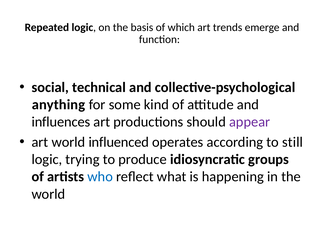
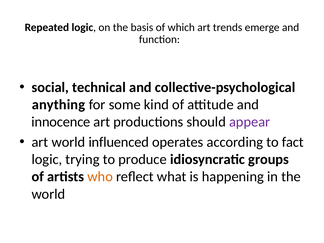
influences: influences -> innocence
still: still -> fact
who colour: blue -> orange
